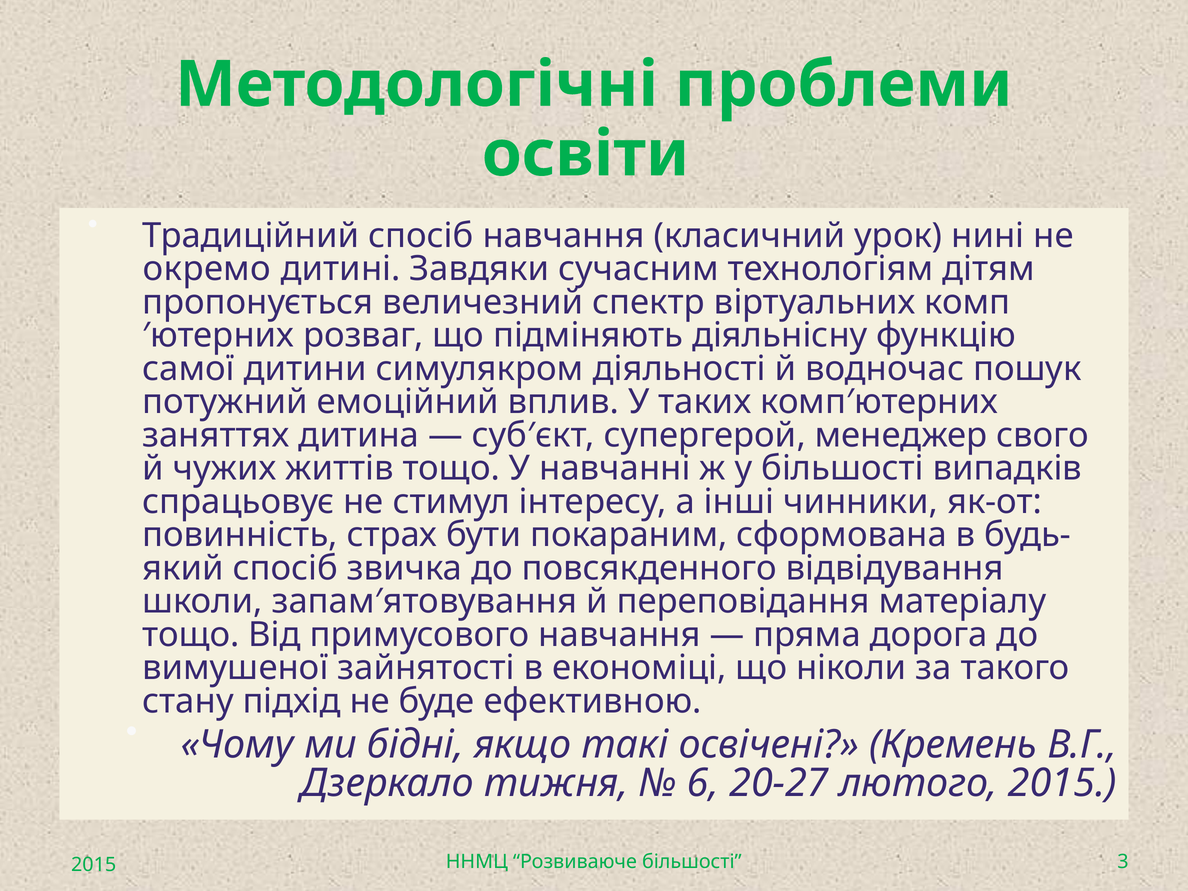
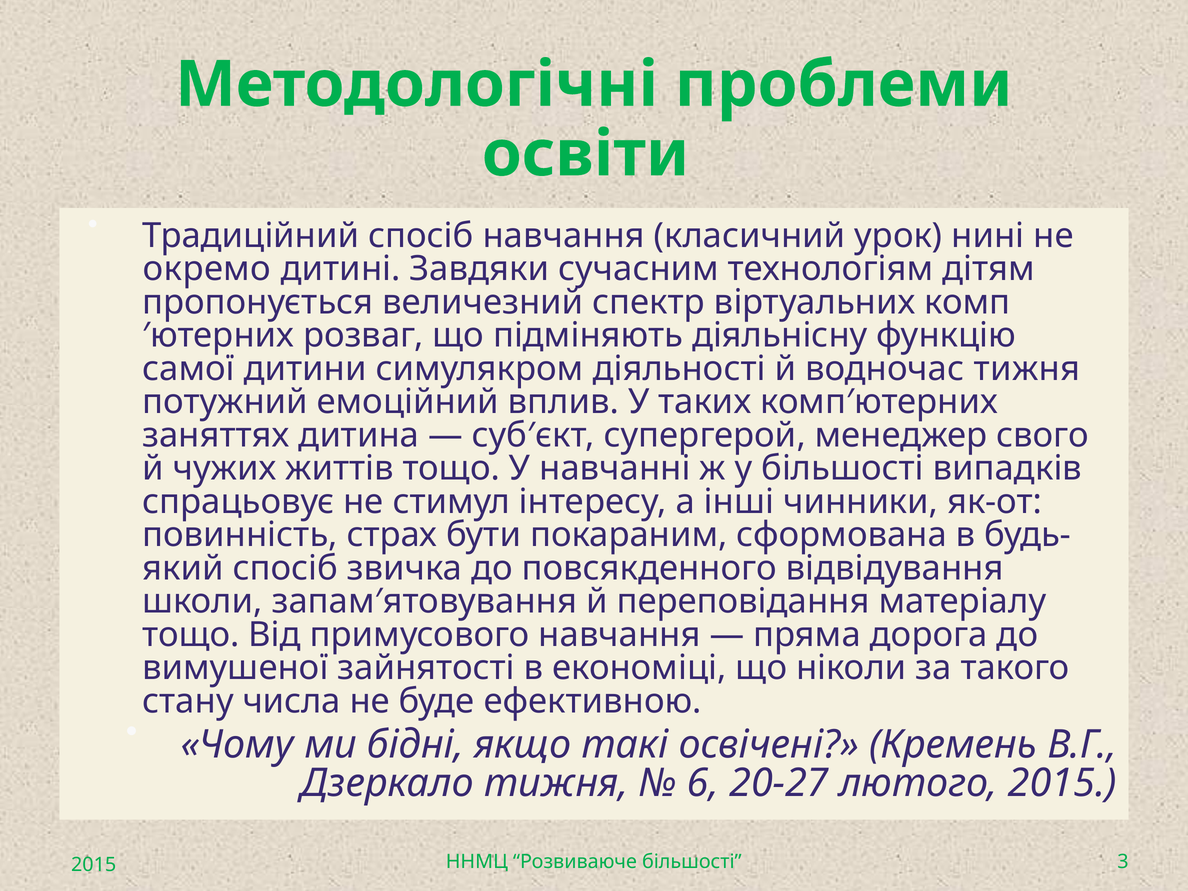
водночас пошук: пошук -> тижня
підхід: підхід -> числа
